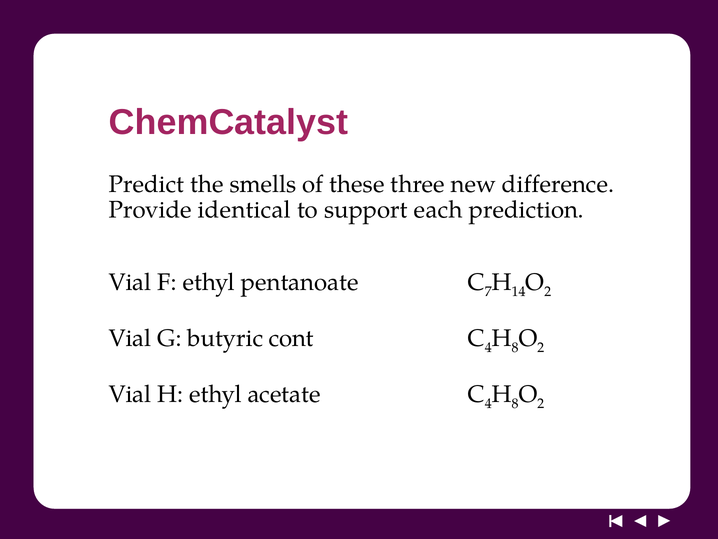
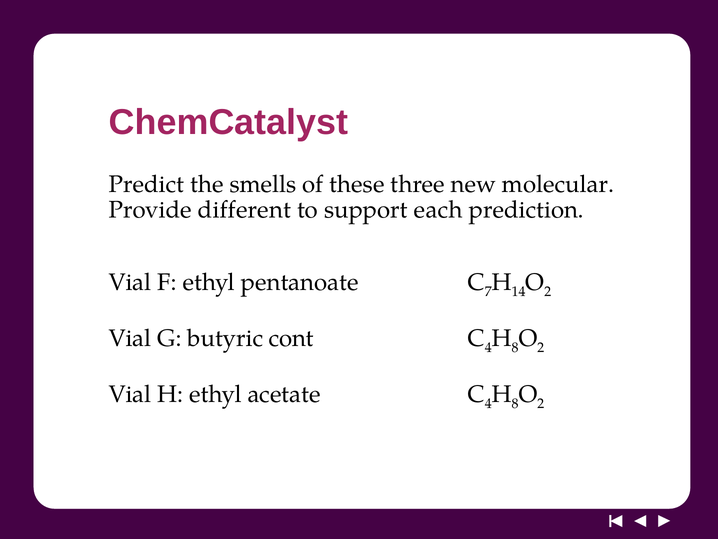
difference: difference -> molecular
identical: identical -> different
